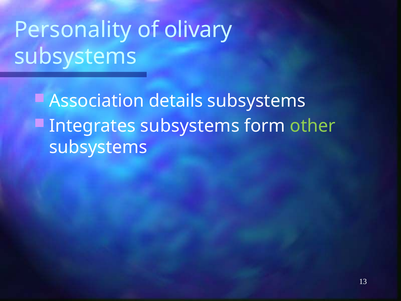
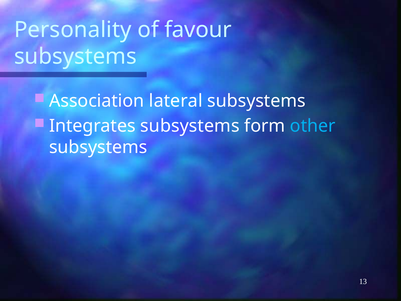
olivary: olivary -> favour
details: details -> lateral
other colour: light green -> light blue
